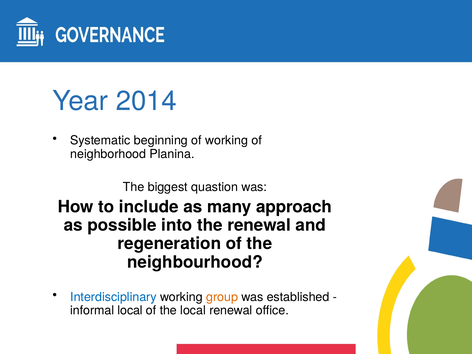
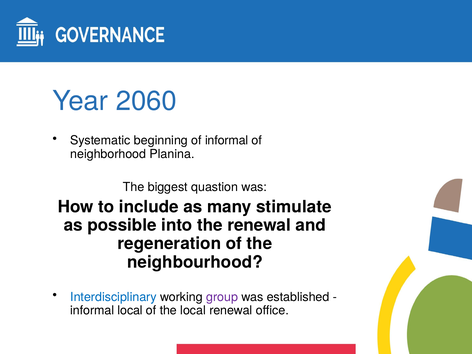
2014: 2014 -> 2060
of working: working -> informal
approach: approach -> stimulate
group colour: orange -> purple
